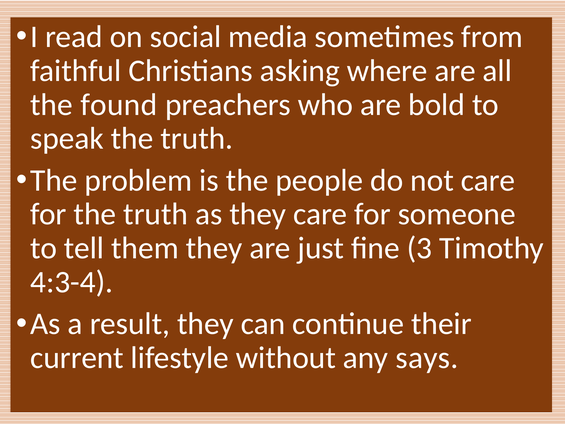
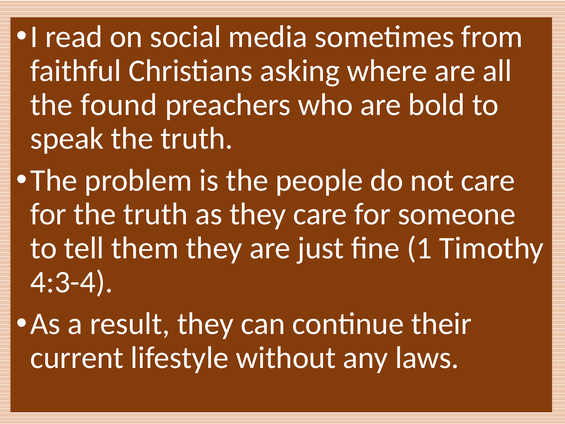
3: 3 -> 1
says: says -> laws
